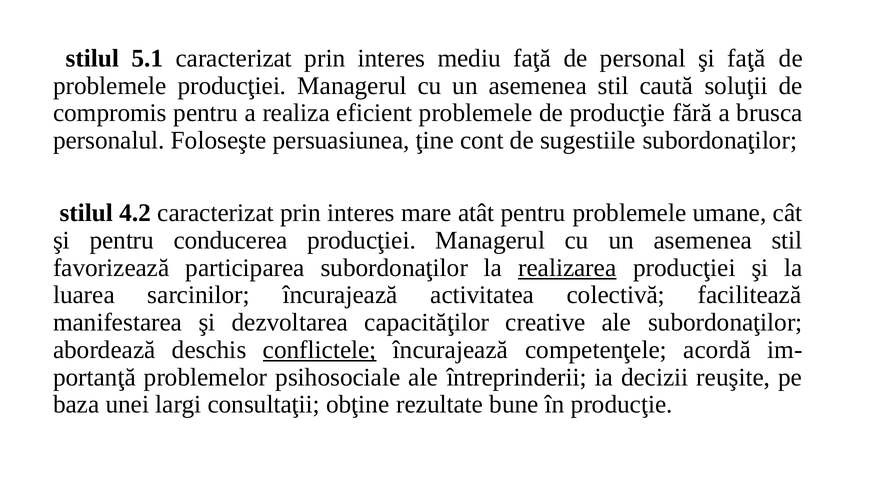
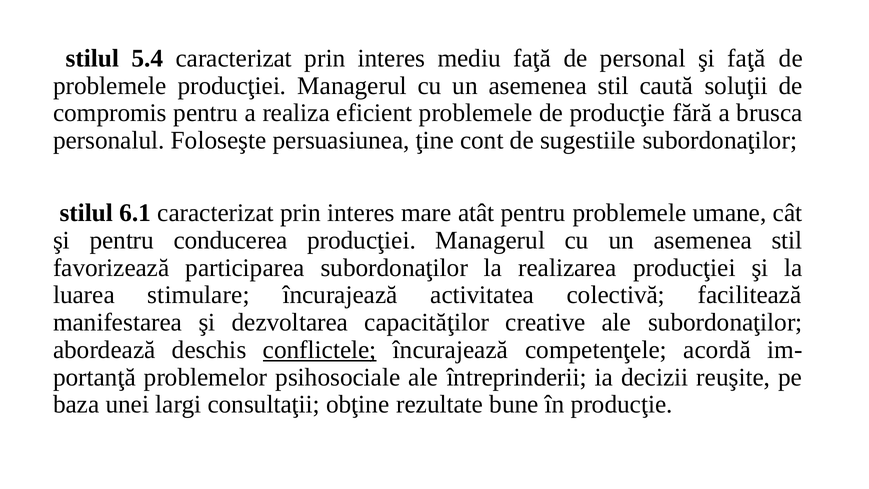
5.1: 5.1 -> 5.4
4.2: 4.2 -> 6.1
realizarea underline: present -> none
sarcinilor: sarcinilor -> stimulare
